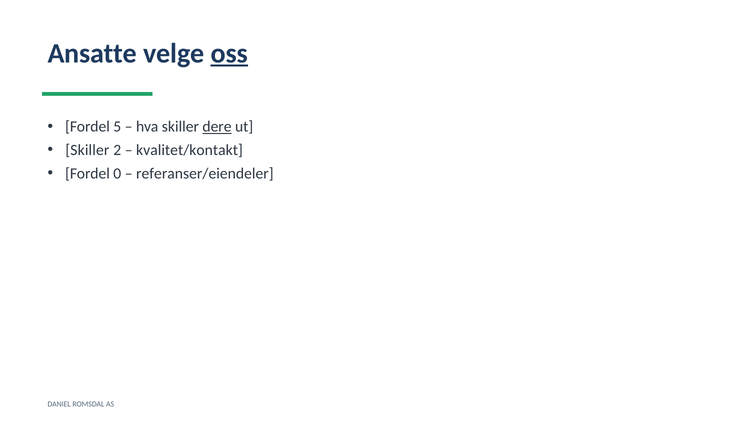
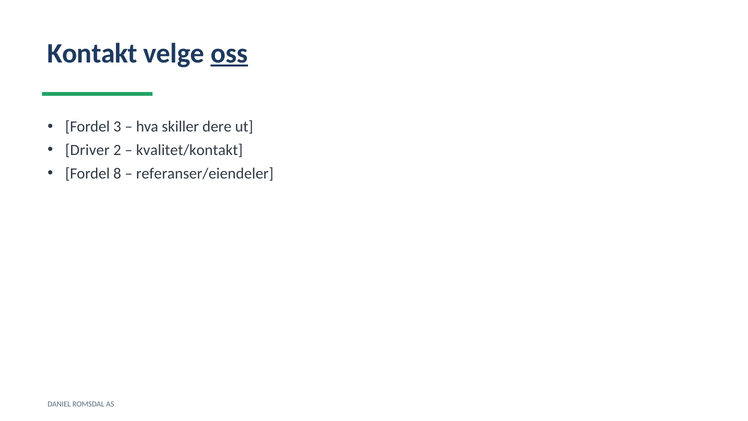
Ansatte: Ansatte -> Kontakt
5: 5 -> 3
dere underline: present -> none
Skiller at (87, 150): Skiller -> Driver
0: 0 -> 8
